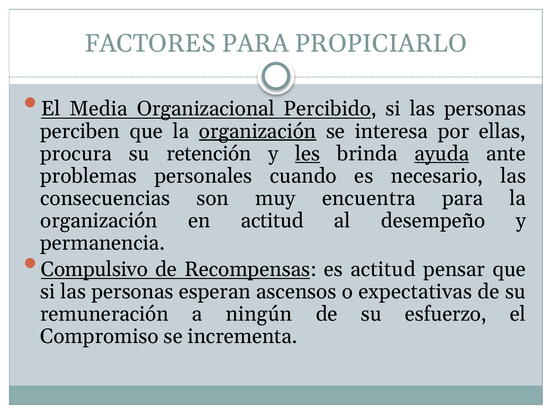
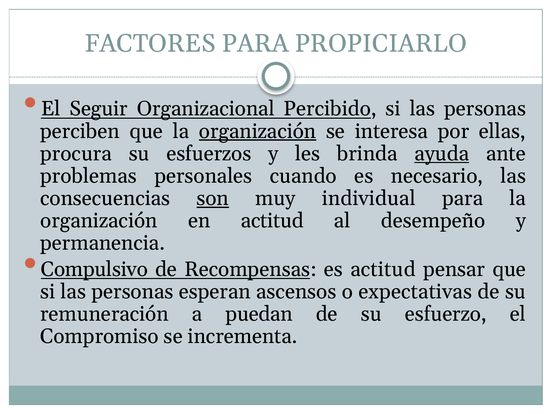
Media: Media -> Seguir
retención: retención -> esfuerzos
les underline: present -> none
son underline: none -> present
encuentra: encuentra -> individual
ningún: ningún -> puedan
